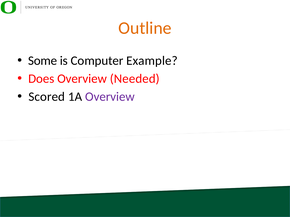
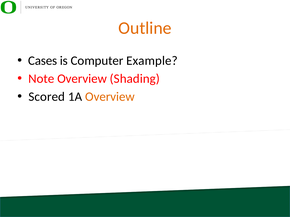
Some: Some -> Cases
Does: Does -> Note
Needed: Needed -> Shading
Overview at (110, 97) colour: purple -> orange
